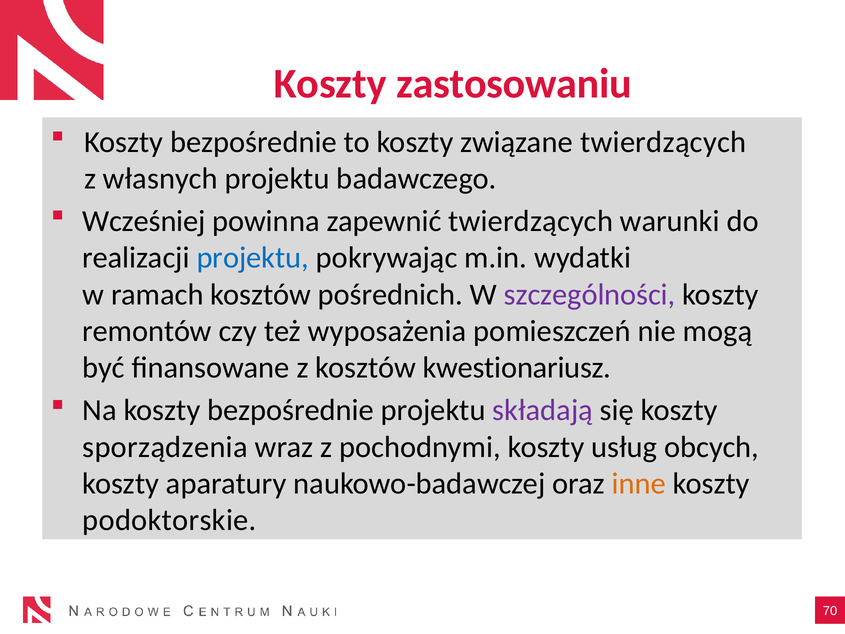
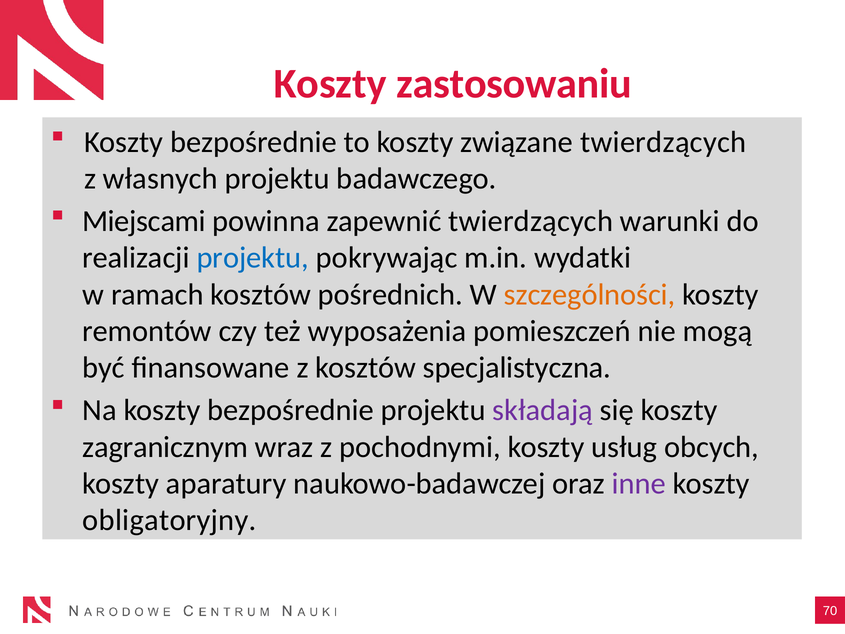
Wcześniej: Wcześniej -> Miejscami
szczególności colour: purple -> orange
kwestionariusz: kwestionariusz -> specjalistyczna
sporządzenia: sporządzenia -> zagranicznym
inne colour: orange -> purple
podoktorskie: podoktorskie -> obligatoryjny
